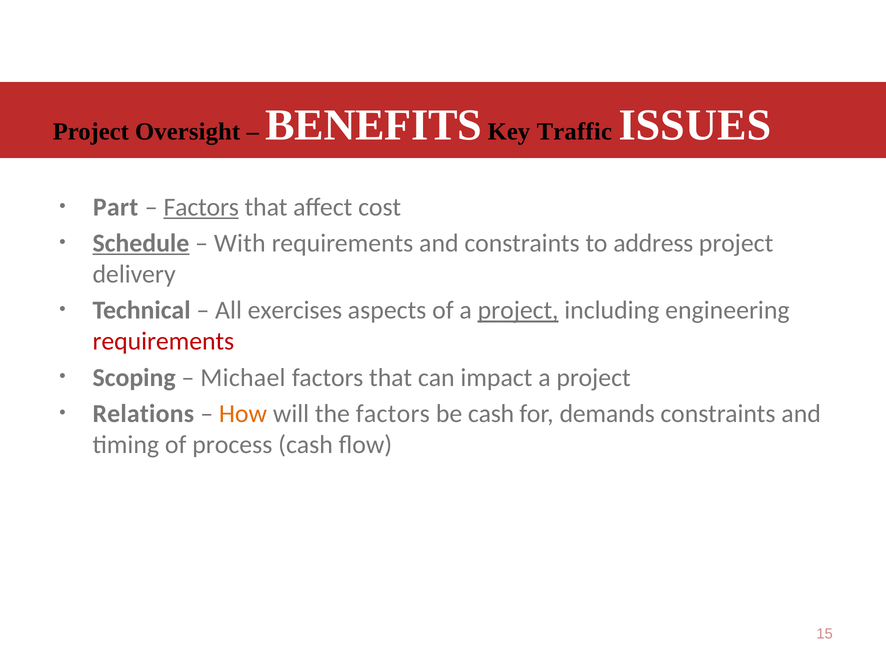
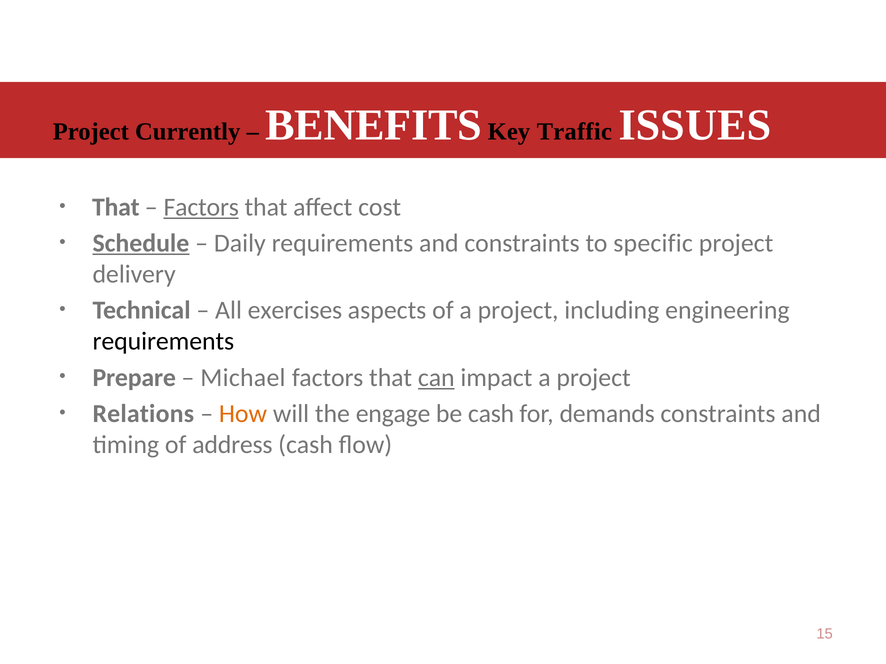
Oversight: Oversight -> Currently
Part at (116, 207): Part -> That
With: With -> Daily
address: address -> specific
project at (518, 311) underline: present -> none
requirements at (163, 342) colour: red -> black
Scoping: Scoping -> Prepare
can underline: none -> present
the factors: factors -> engage
process: process -> address
